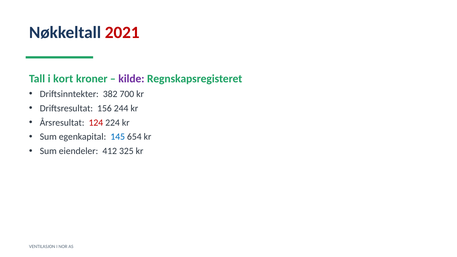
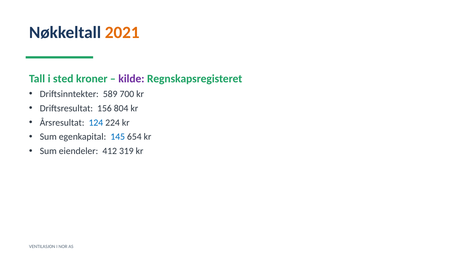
2021 colour: red -> orange
kort: kort -> sted
382: 382 -> 589
244: 244 -> 804
124 colour: red -> blue
325: 325 -> 319
